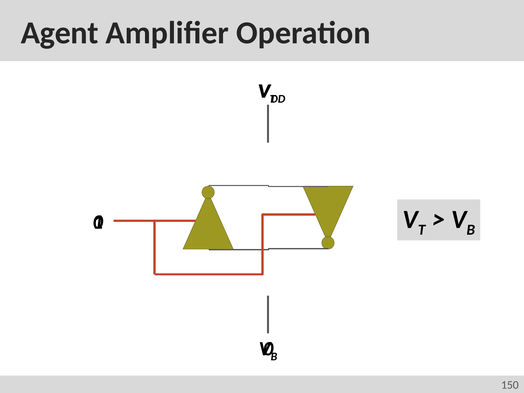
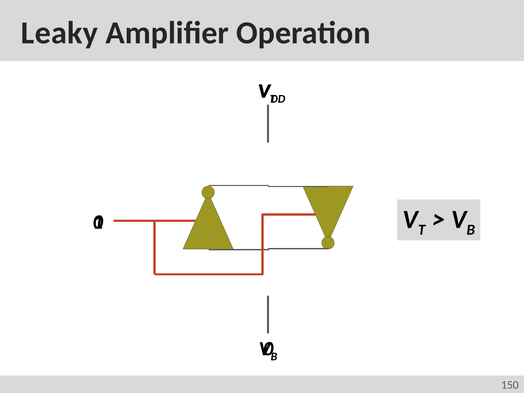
Agent: Agent -> Leaky
